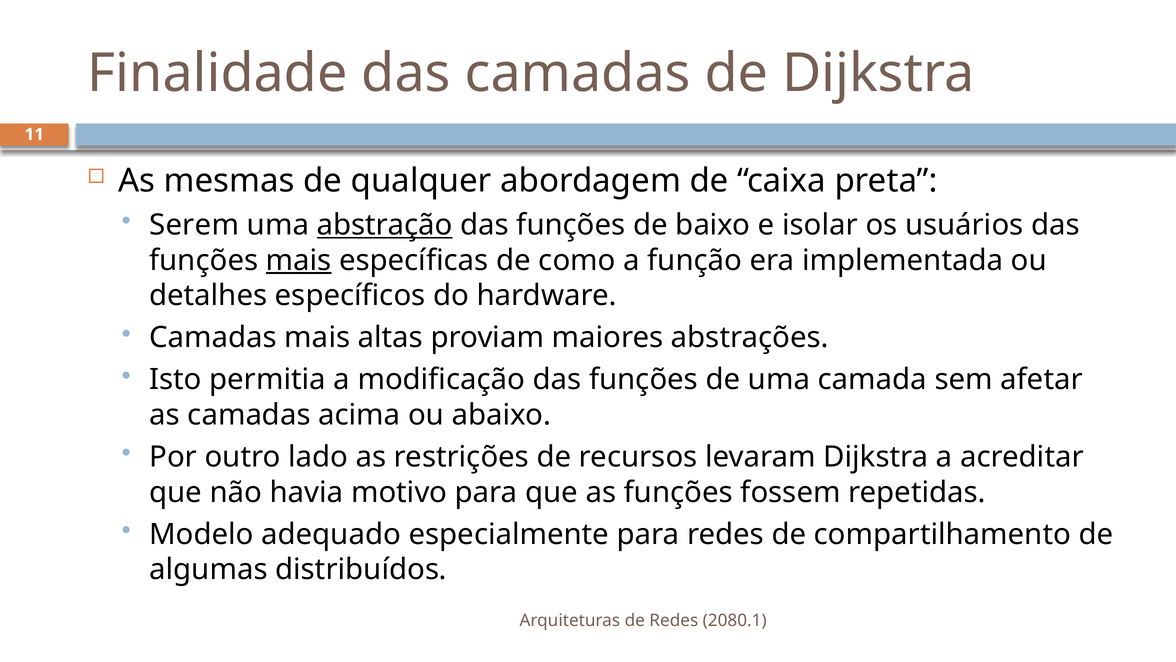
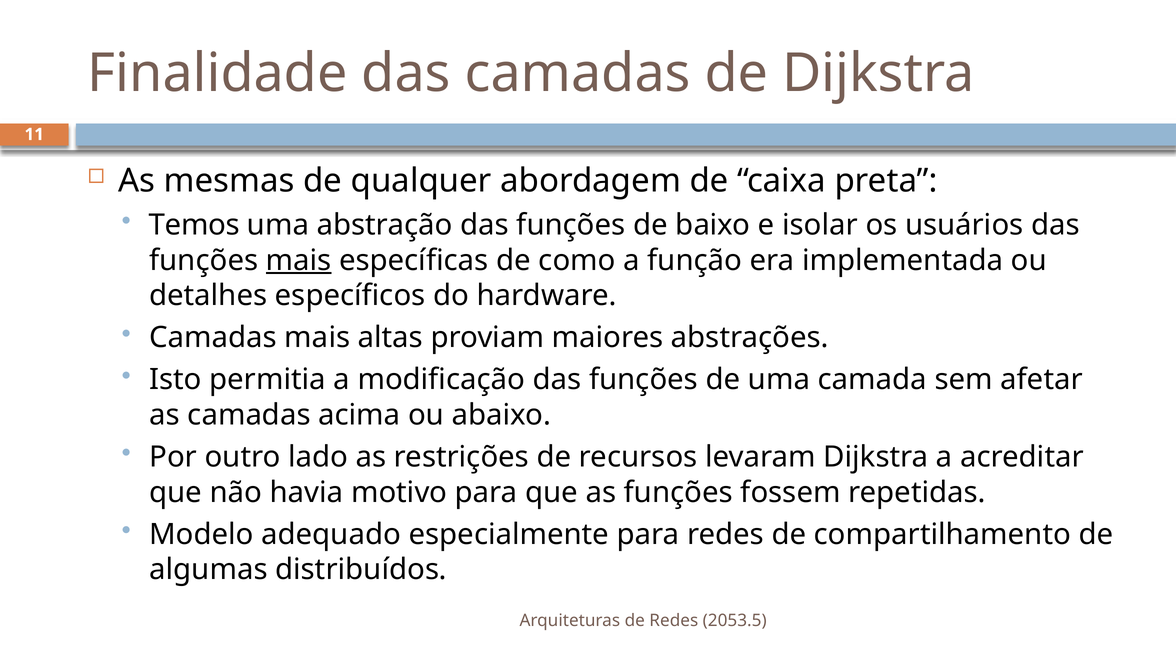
Serem: Serem -> Temos
abstração underline: present -> none
2080.1: 2080.1 -> 2053.5
